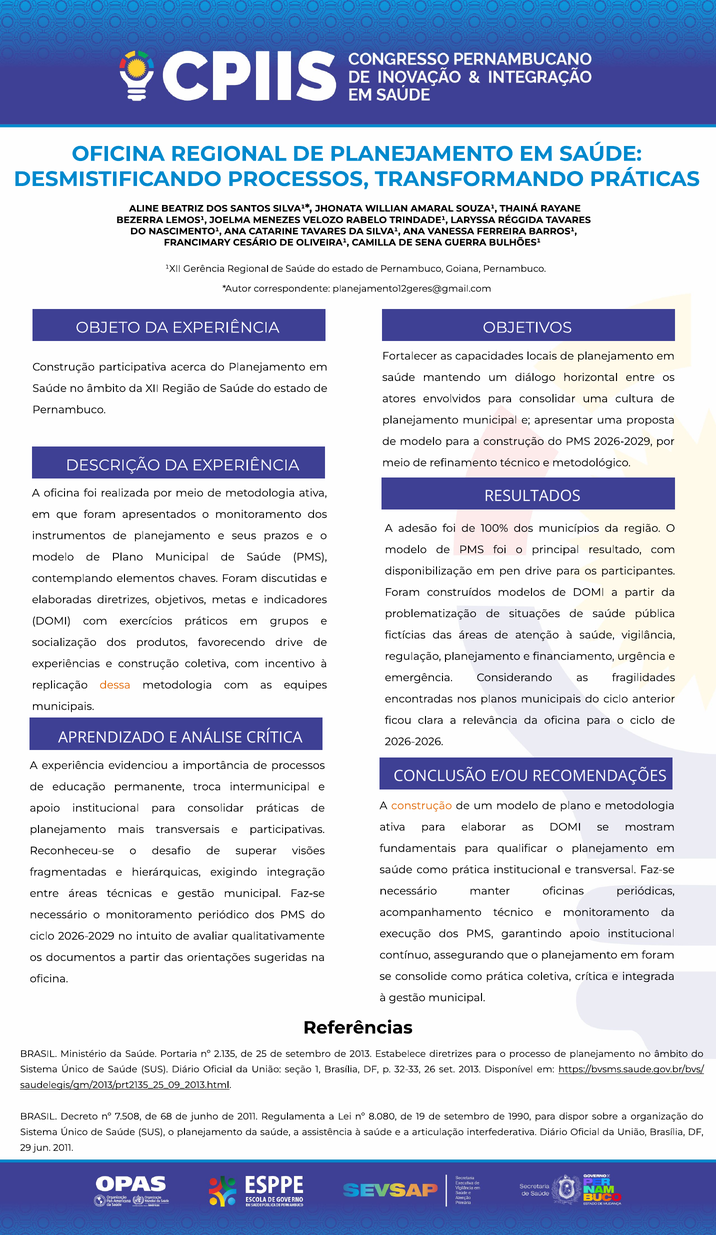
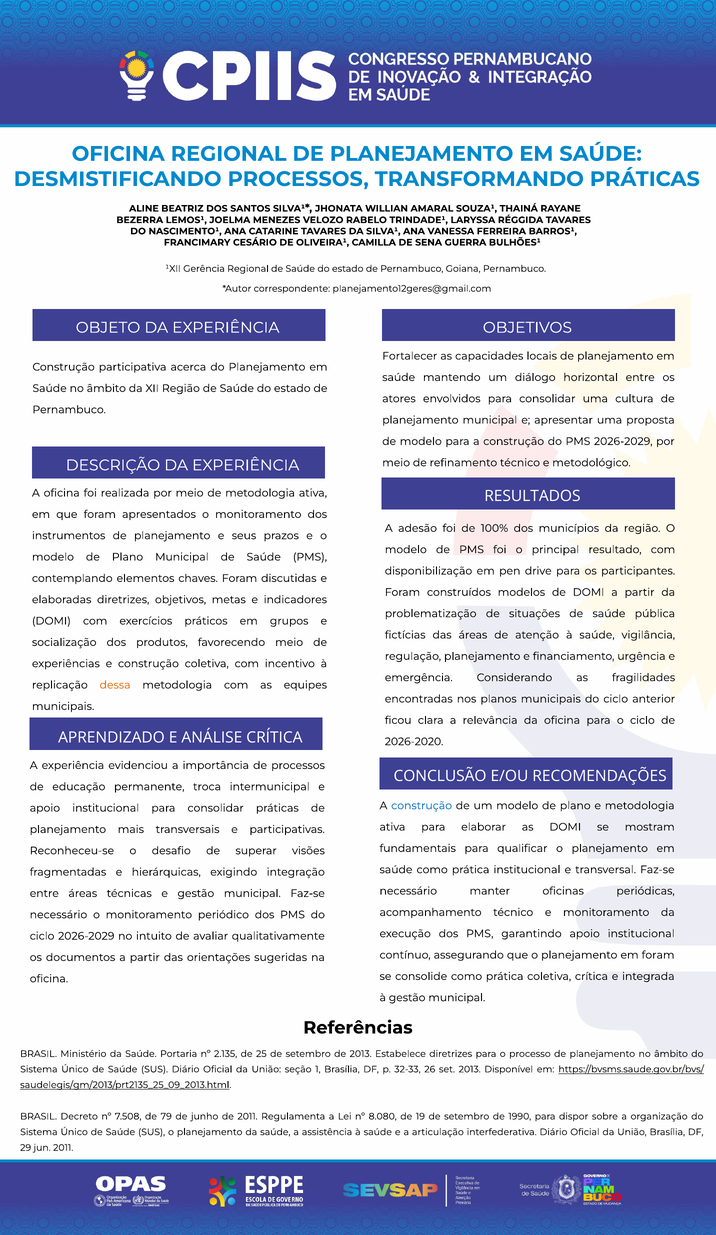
favorecendo drive: drive -> meio
2026-2026: 2026-2026 -> 2026-2020
construção at (422, 805) colour: orange -> blue
68: 68 -> 79
